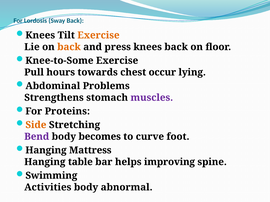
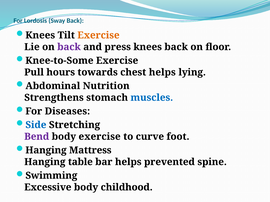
back at (69, 47) colour: orange -> purple
chest occur: occur -> helps
Problems: Problems -> Nutrition
muscles colour: purple -> blue
Proteins: Proteins -> Diseases
Side colour: orange -> blue
body becomes: becomes -> exercise
improving: improving -> prevented
Activities: Activities -> Excessive
abnormal: abnormal -> childhood
